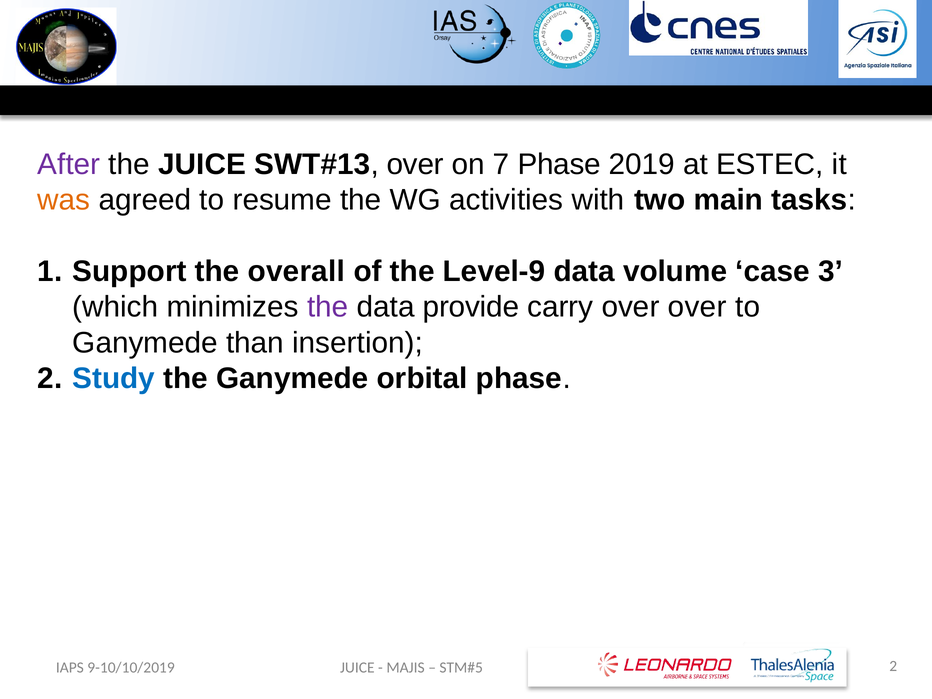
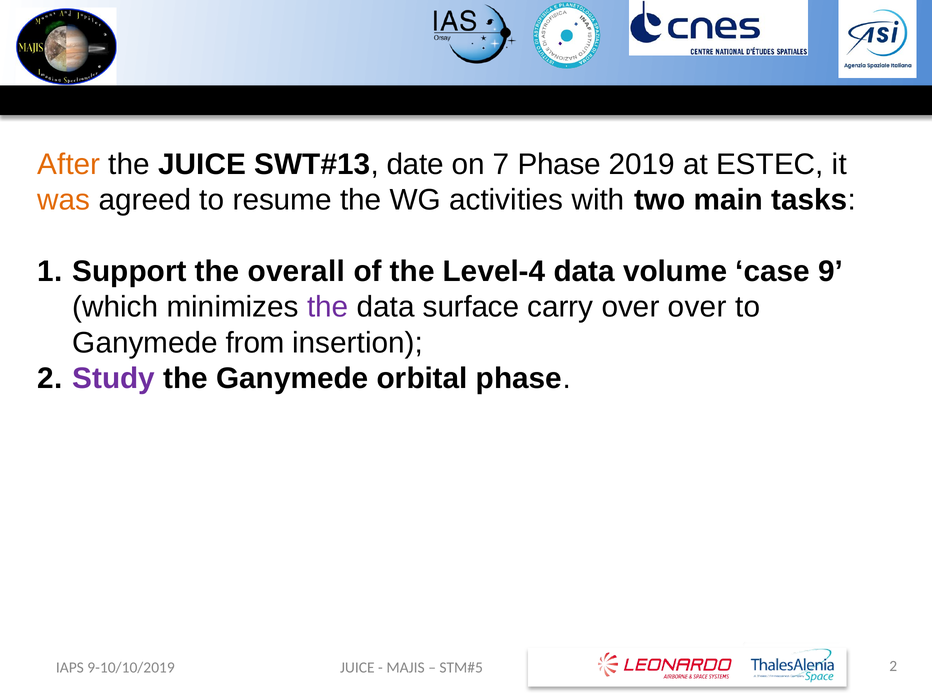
After colour: purple -> orange
over at (415, 164): over -> date
Level-9: Level-9 -> Level-4
3: 3 -> 9
provide: provide -> surface
than: than -> from
Study colour: blue -> purple
